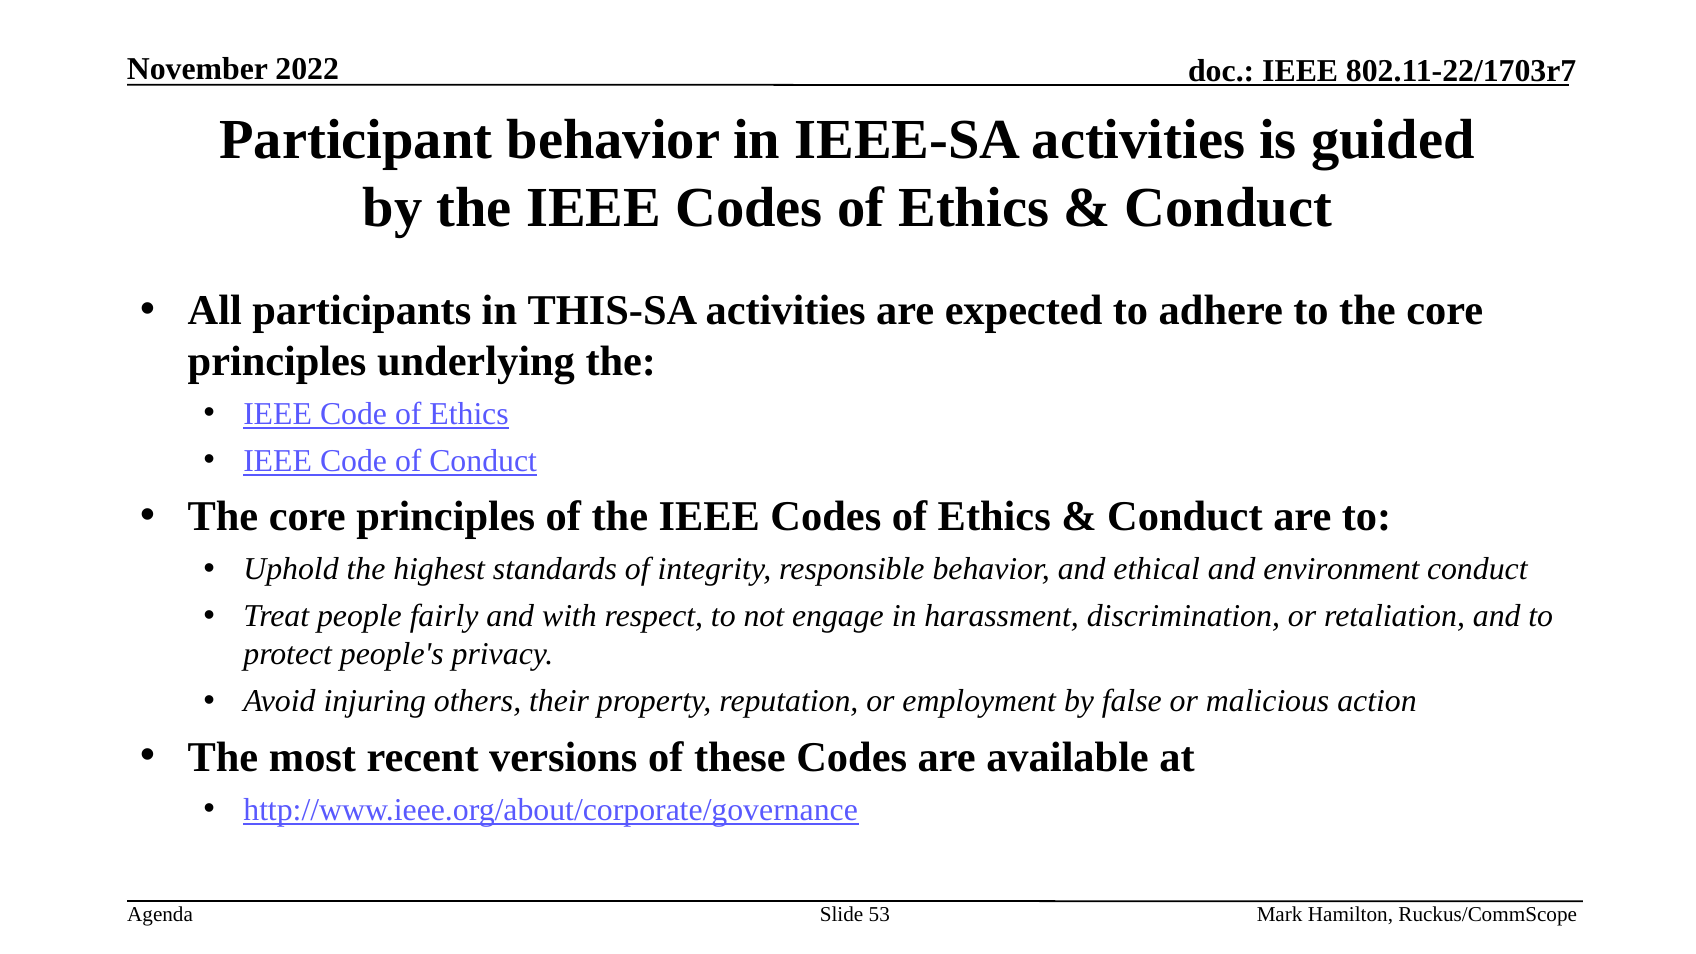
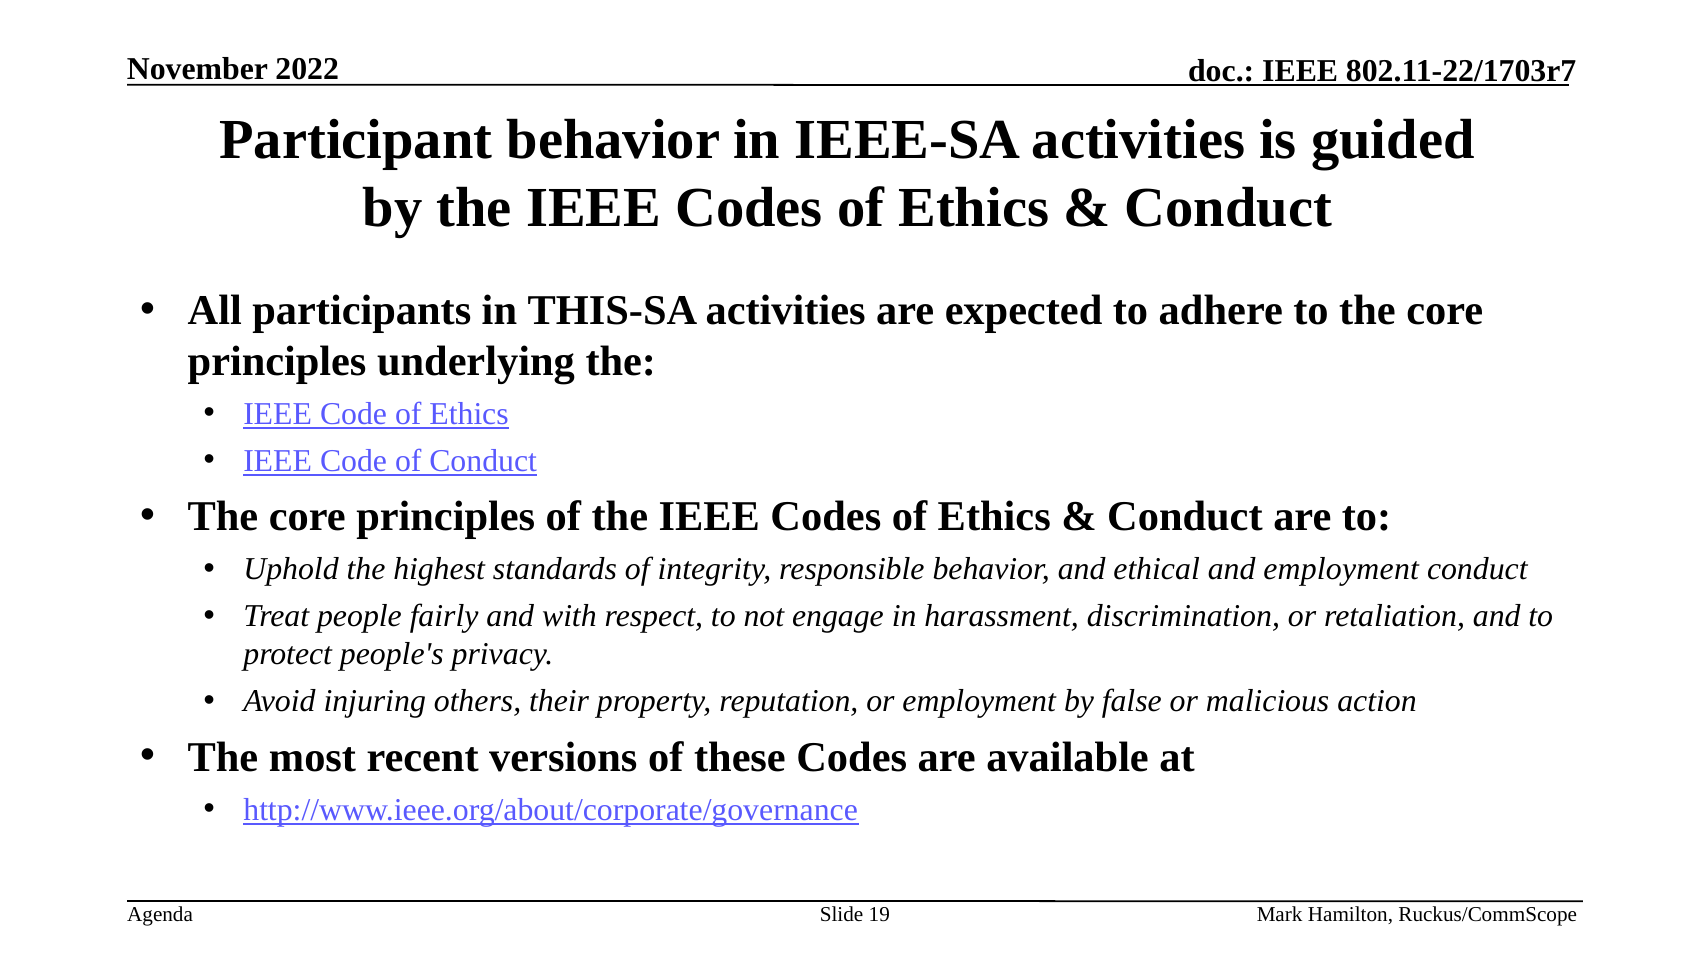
and environment: environment -> employment
53: 53 -> 19
